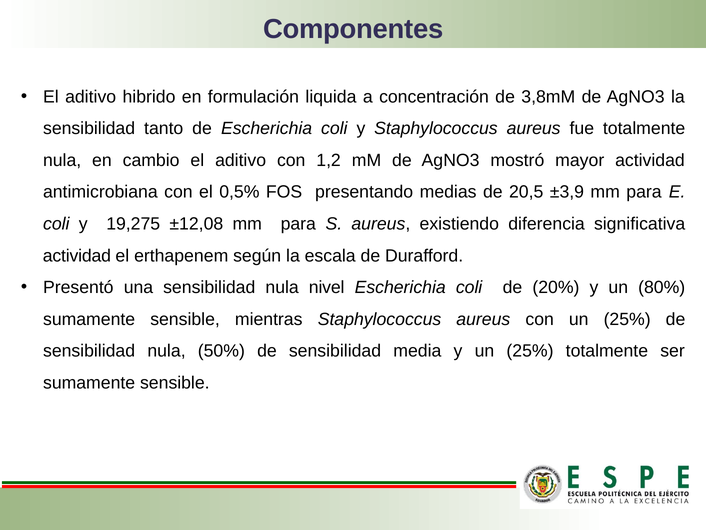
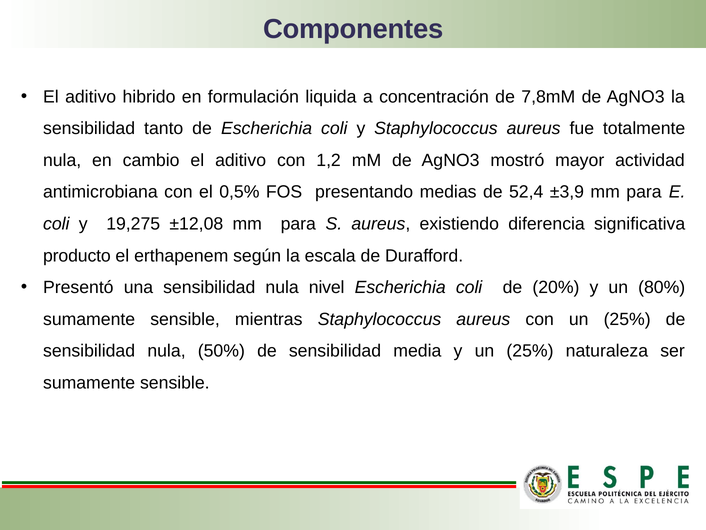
3,8mM: 3,8mM -> 7,8mM
20,5: 20,5 -> 52,4
actividad at (77, 255): actividad -> producto
25% totalmente: totalmente -> naturaleza
